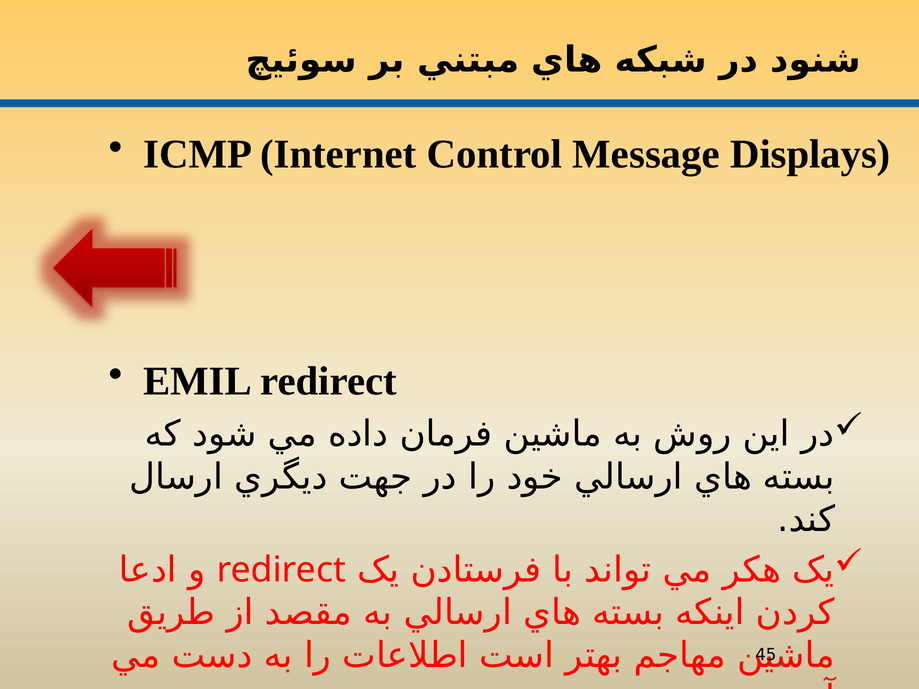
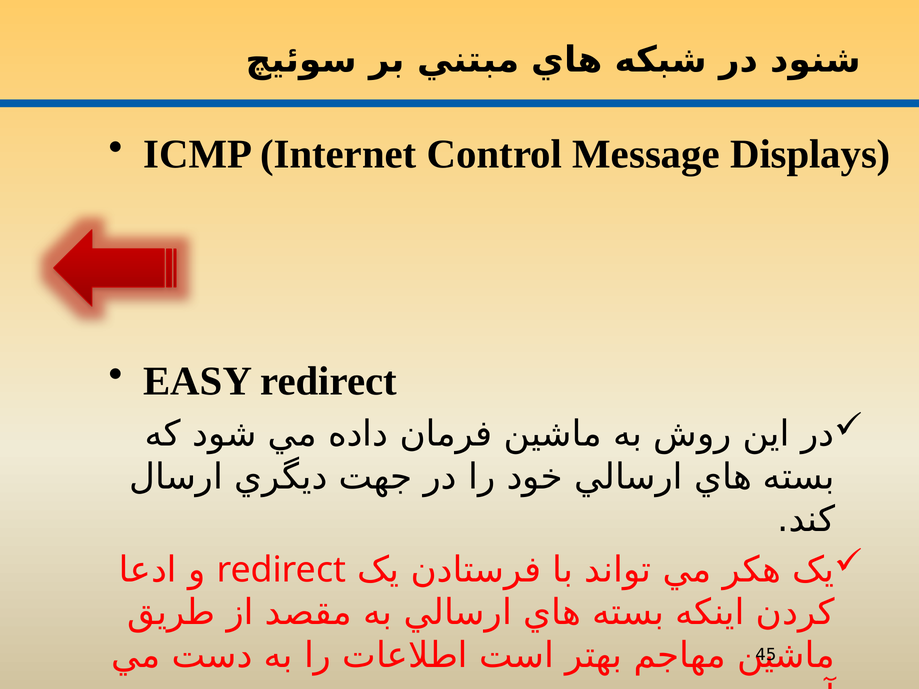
EMIL: EMIL -> EASY
